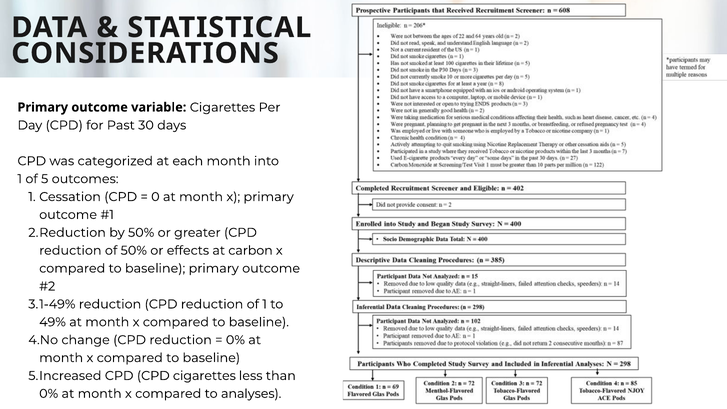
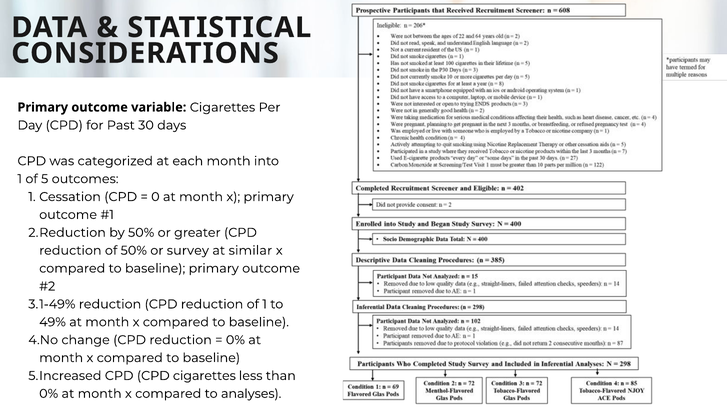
effects: effects -> survey
carbon: carbon -> similar
